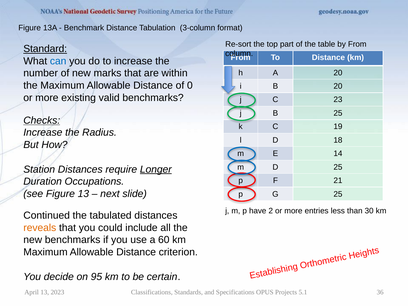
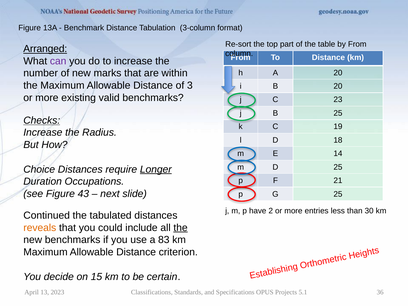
Standard: Standard -> Arranged
can colour: blue -> purple
0: 0 -> 3
Station: Station -> Choice
Figure 13: 13 -> 43
the at (181, 228) underline: none -> present
60: 60 -> 83
95: 95 -> 15
